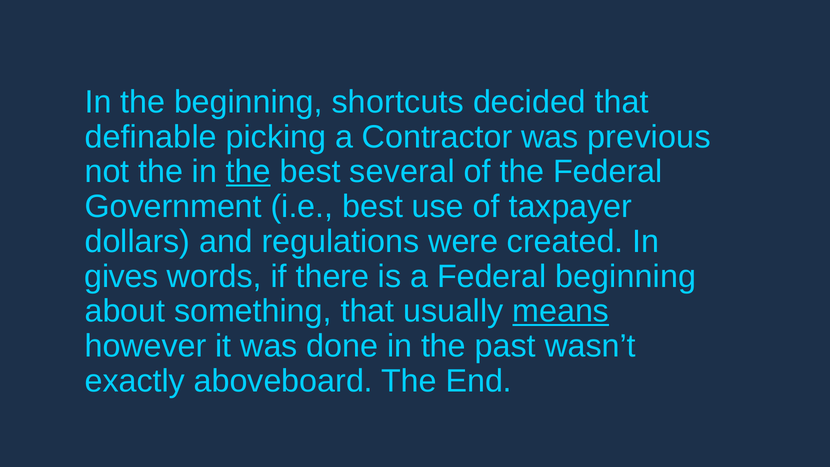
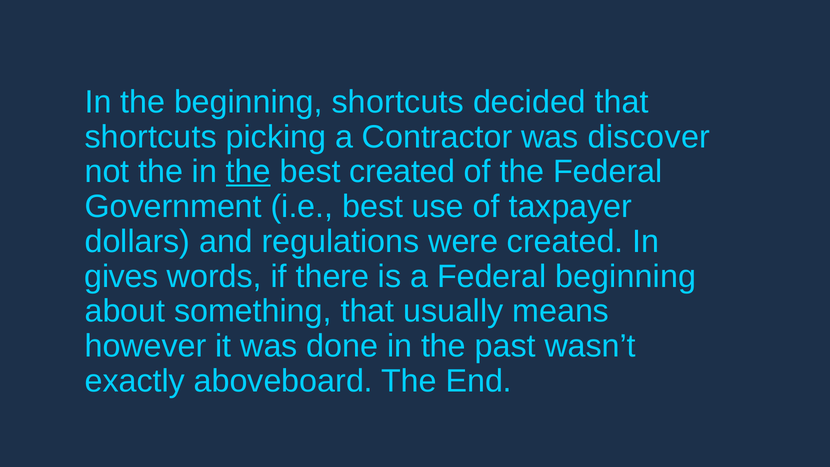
definable at (151, 137): definable -> shortcuts
previous: previous -> discover
best several: several -> created
means underline: present -> none
